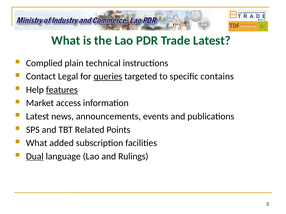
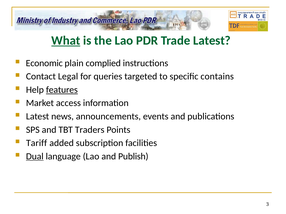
What at (66, 41) underline: none -> present
Complied: Complied -> Economic
technical: technical -> complied
queries underline: present -> none
Related: Related -> Traders
What at (37, 143): What -> Tariff
Rulings: Rulings -> Publish
